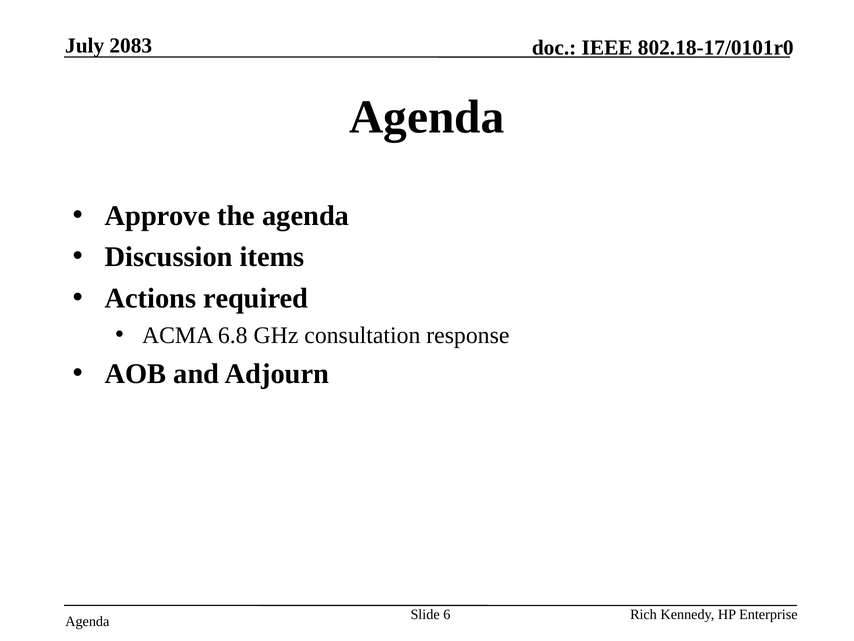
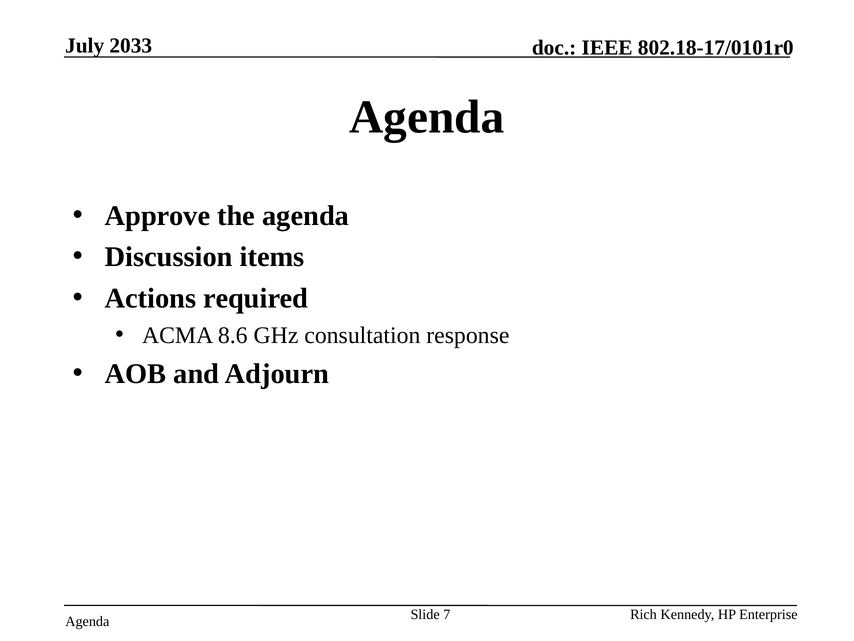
2083: 2083 -> 2033
6.8: 6.8 -> 8.6
6: 6 -> 7
